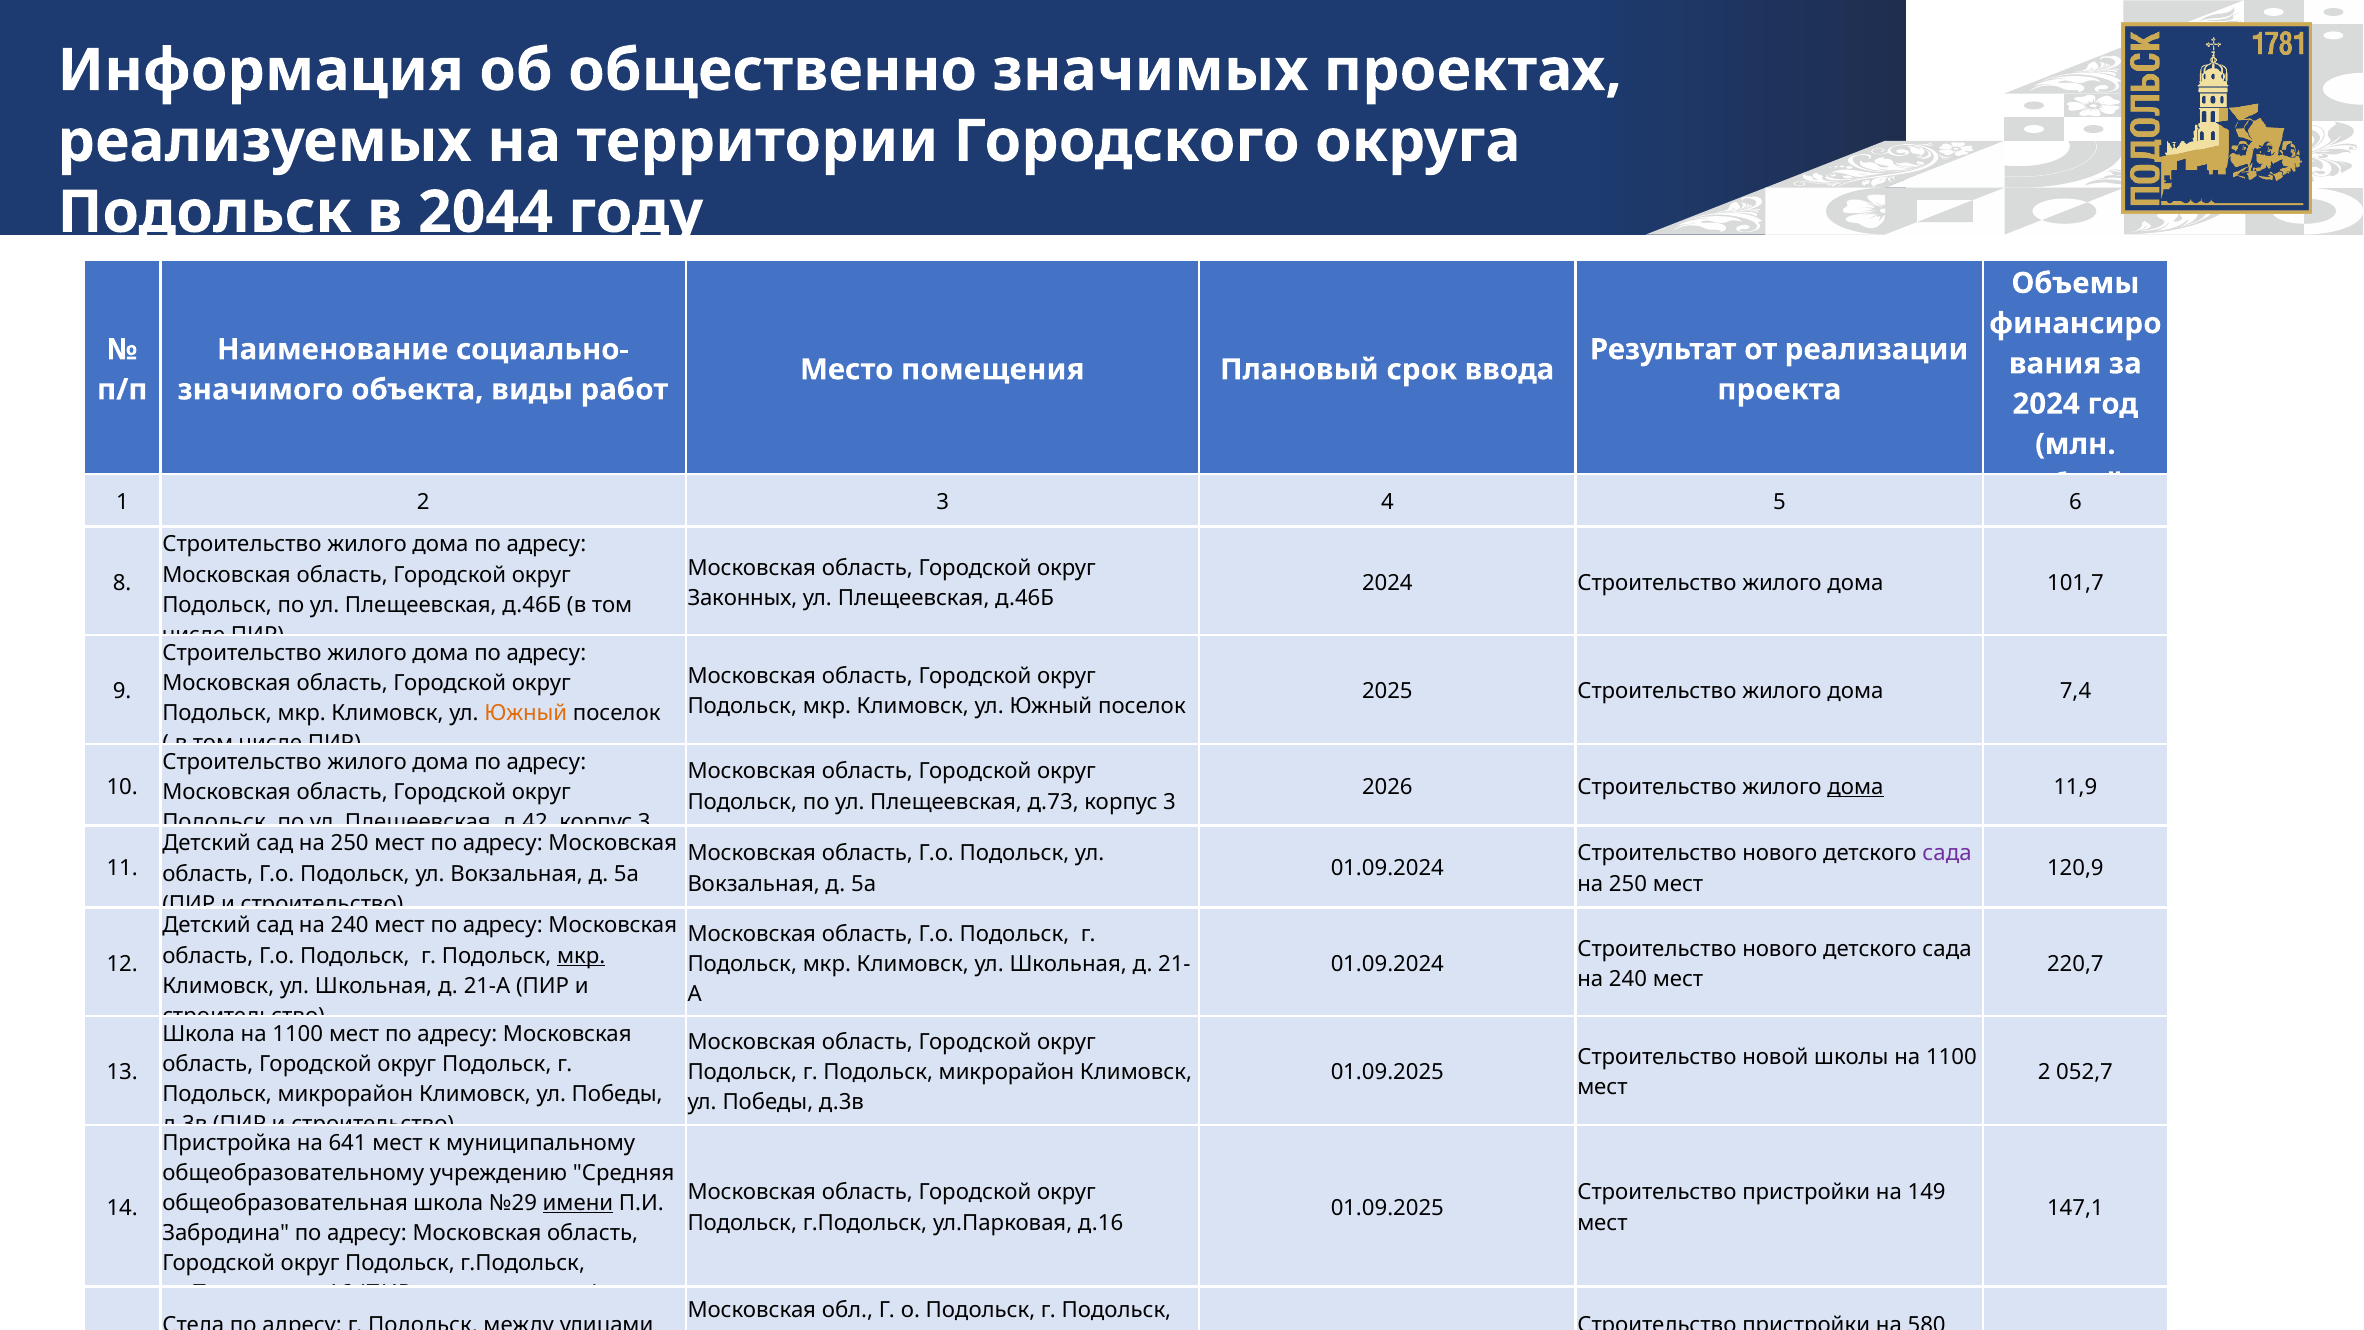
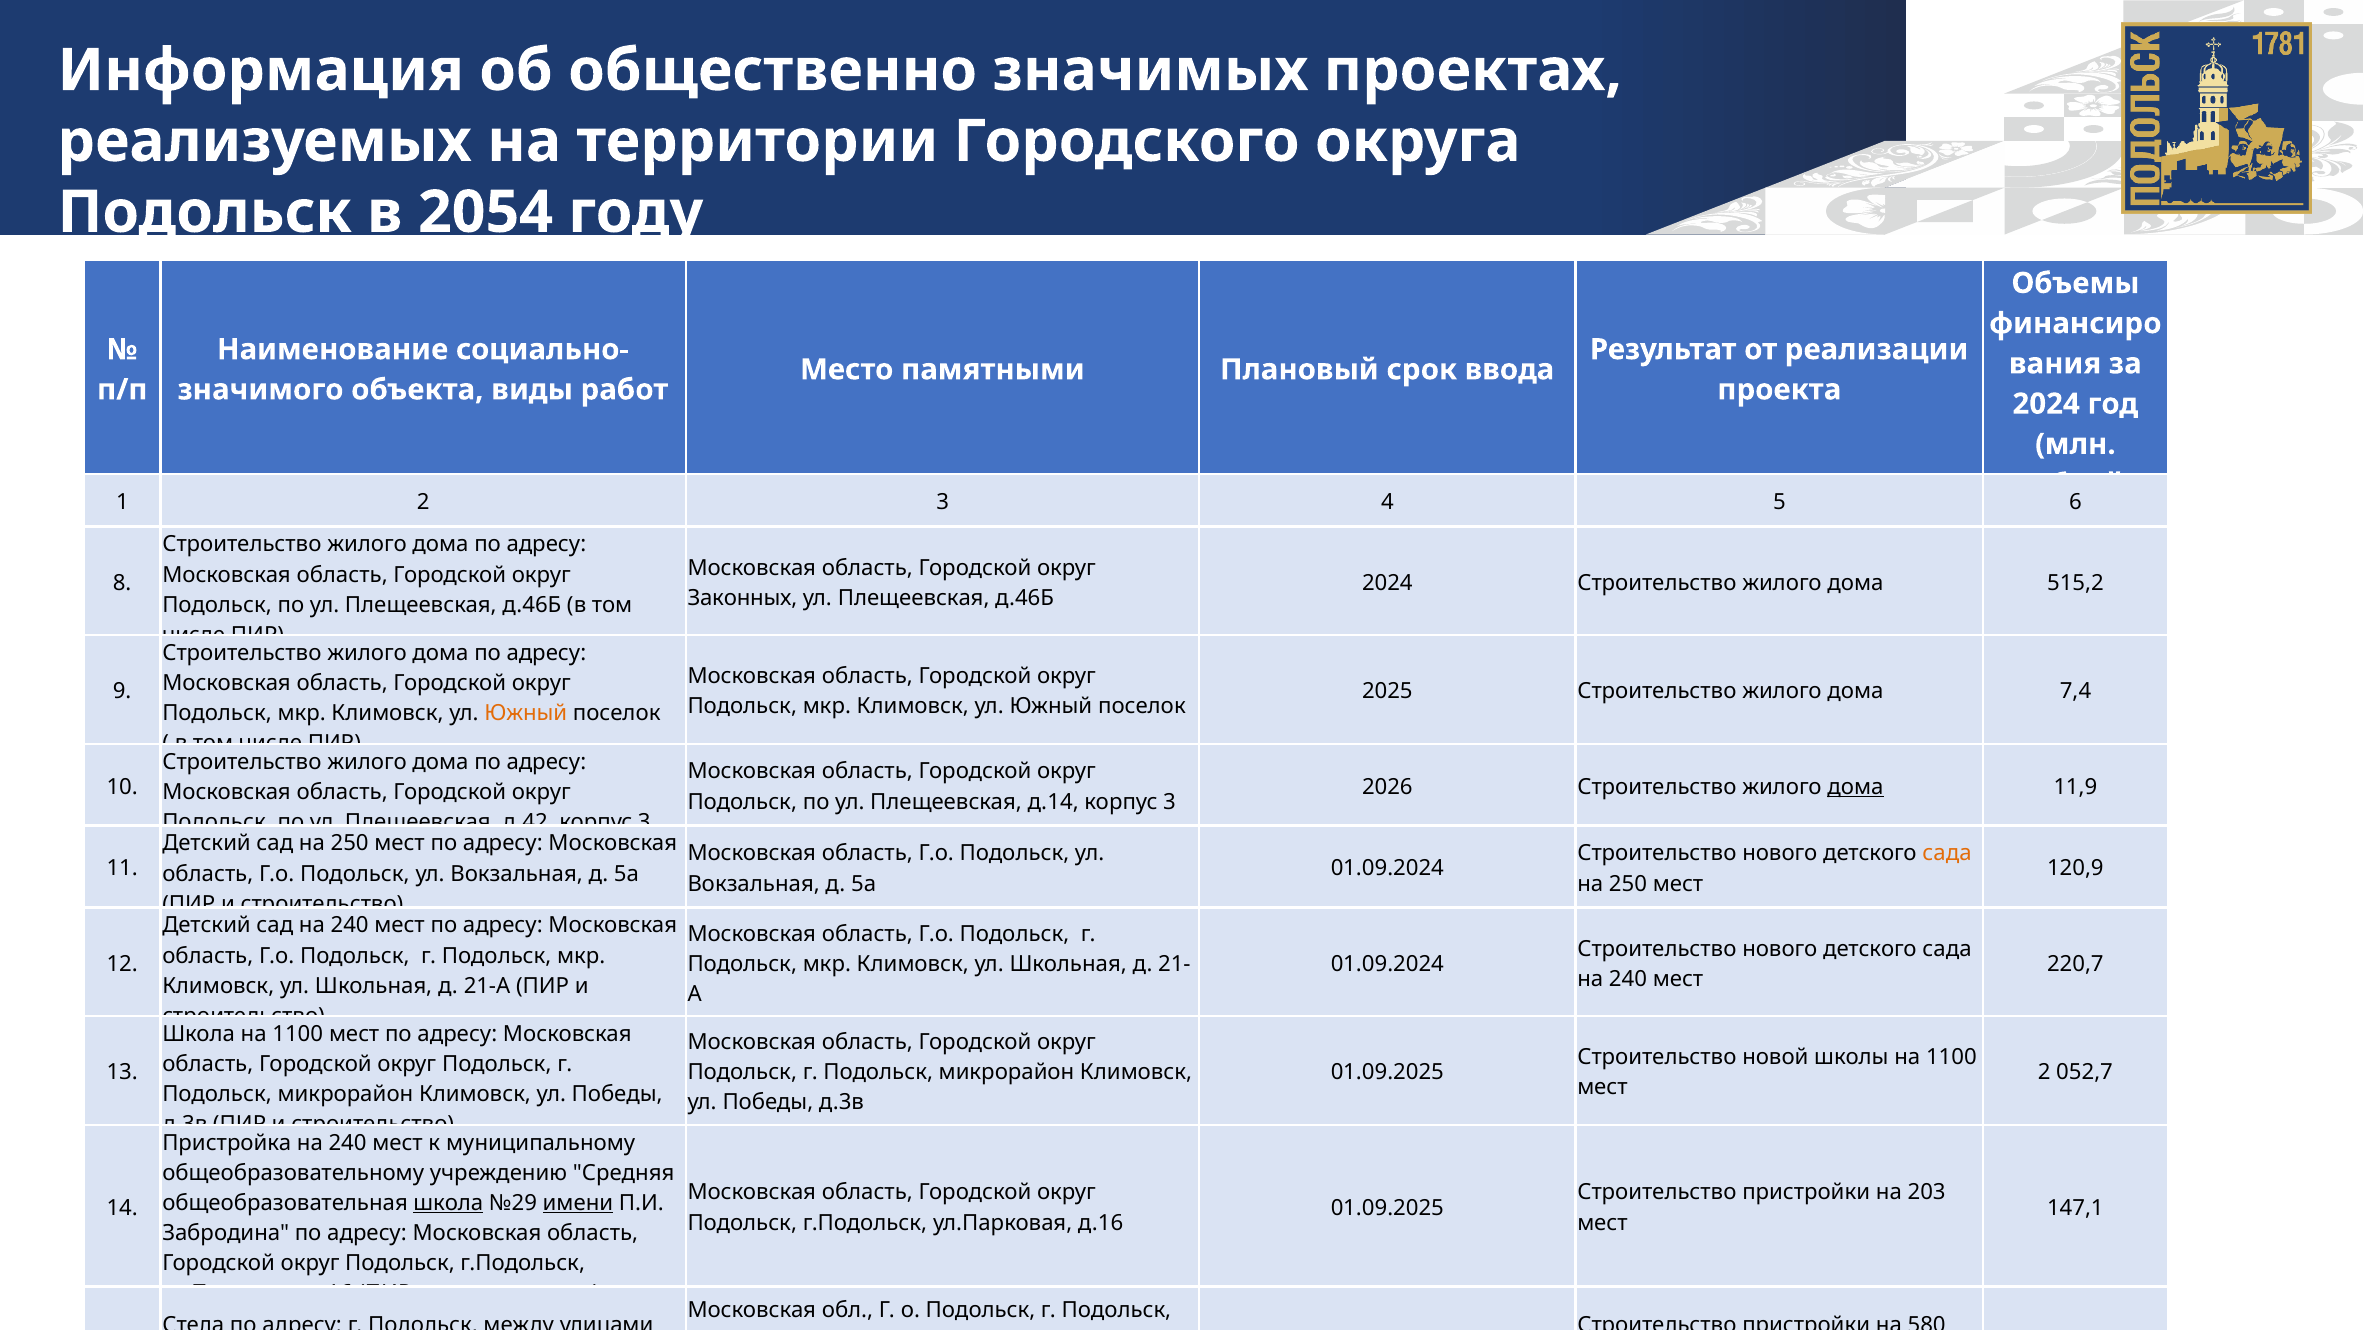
2044: 2044 -> 2054
помещения: помещения -> памятными
101,7: 101,7 -> 515,2
д.73: д.73 -> д.14
сада at (1947, 853) colour: purple -> orange
мкр at (581, 956) underline: present -> none
Пристройка на 641: 641 -> 240
149: 149 -> 203
школа at (448, 1203) underline: none -> present
